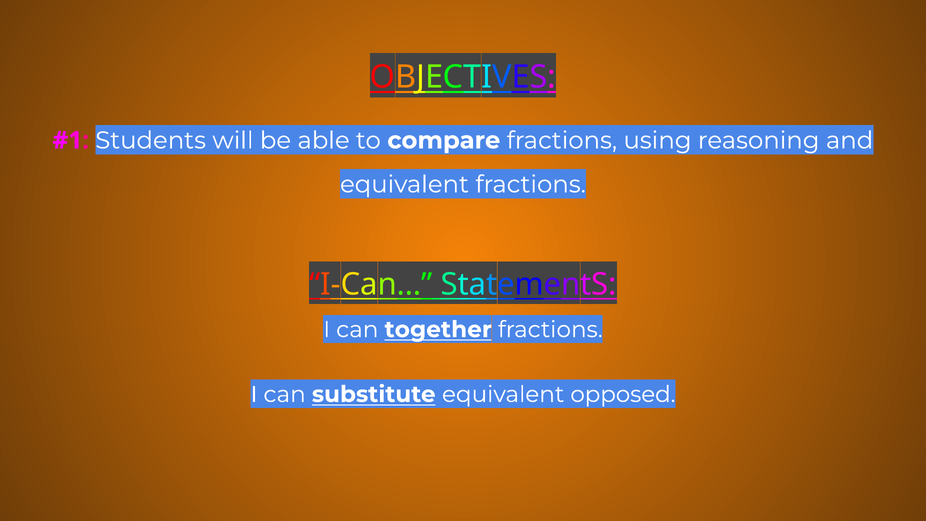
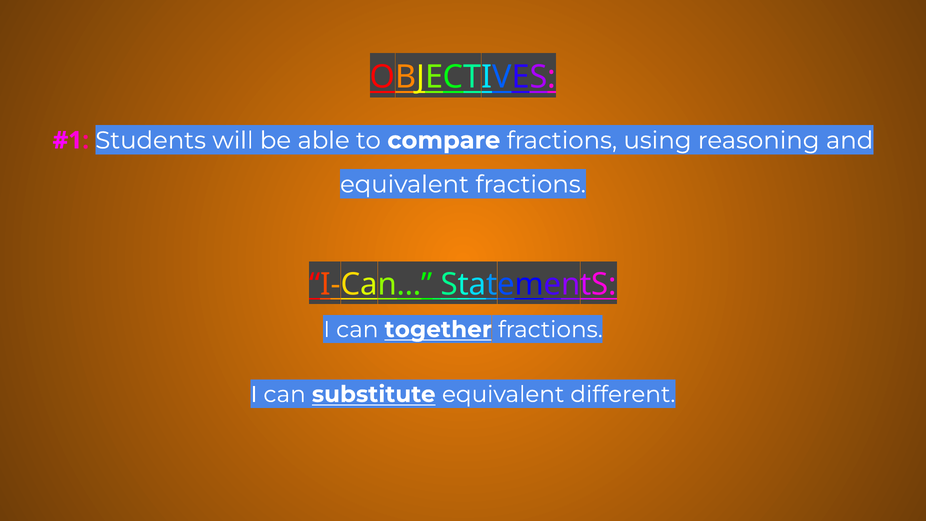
opposed: opposed -> different
